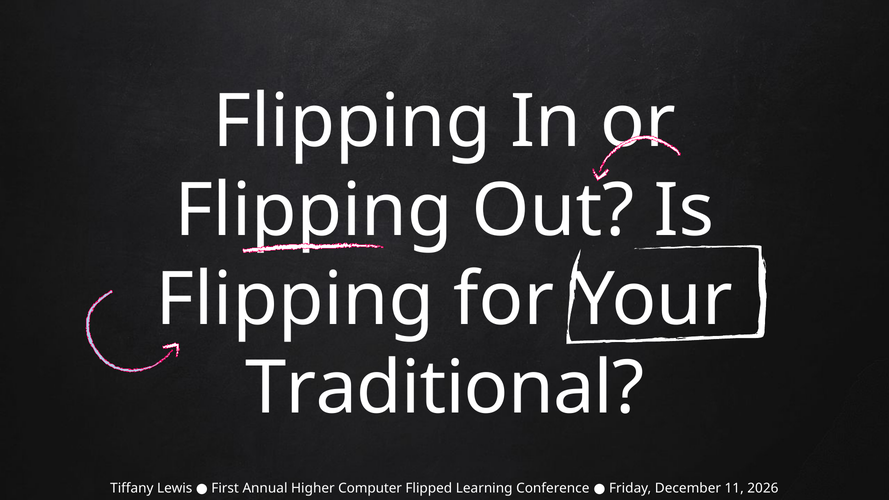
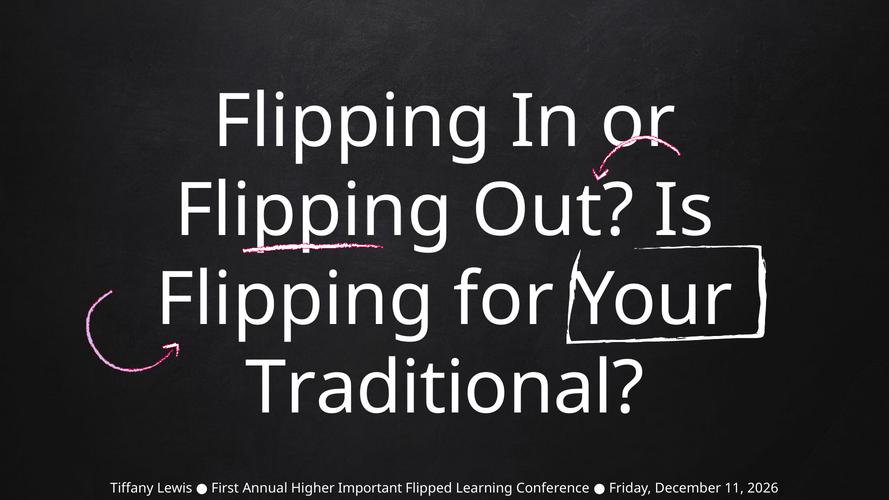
Computer: Computer -> Important
